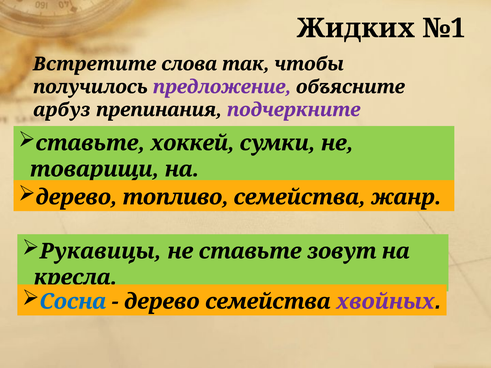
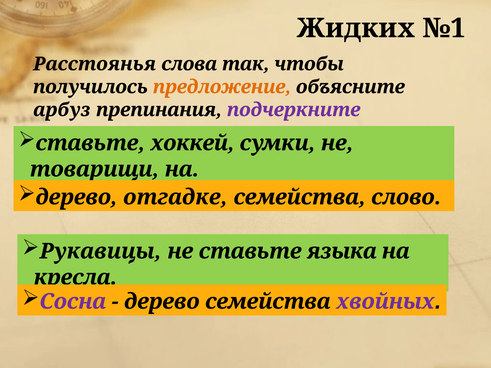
Встретите: Встретите -> Расстоянья
предложение colour: purple -> orange
топливо: топливо -> отгадке
жанр: жанр -> слово
зовут: зовут -> языка
Сосна colour: blue -> purple
